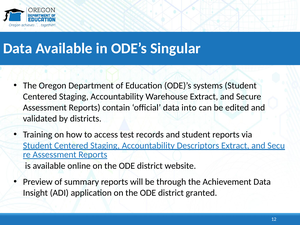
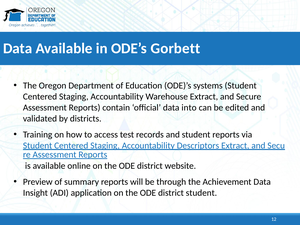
Singular: Singular -> Gorbett
district granted: granted -> student
